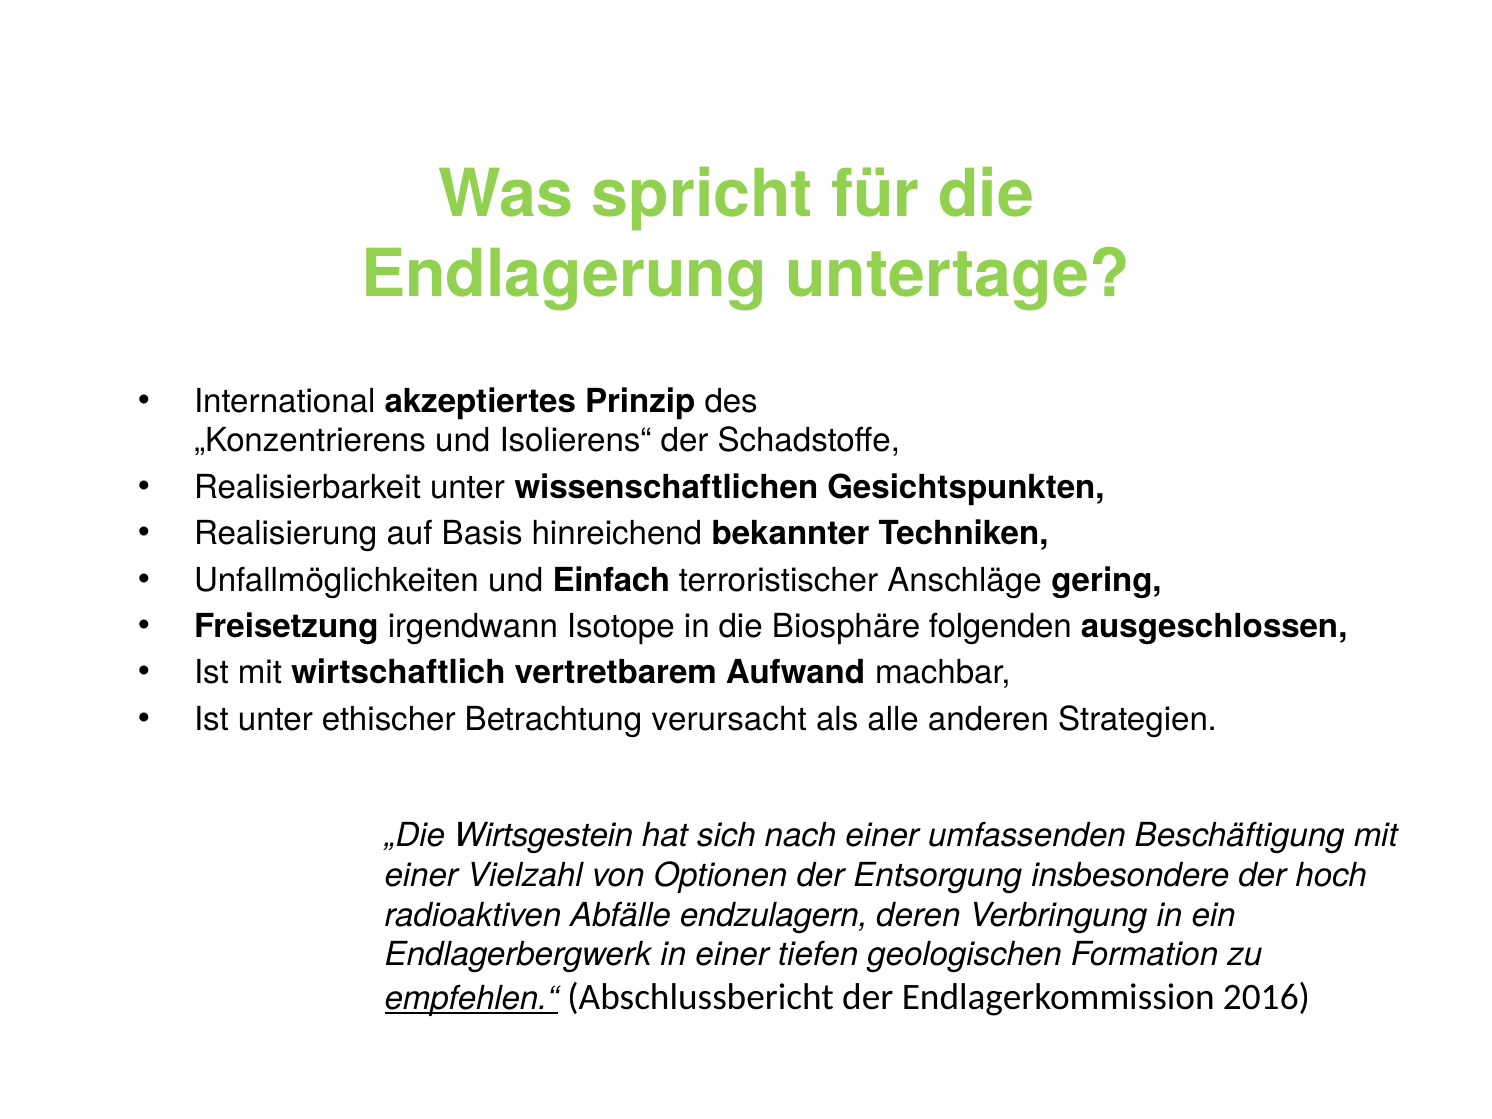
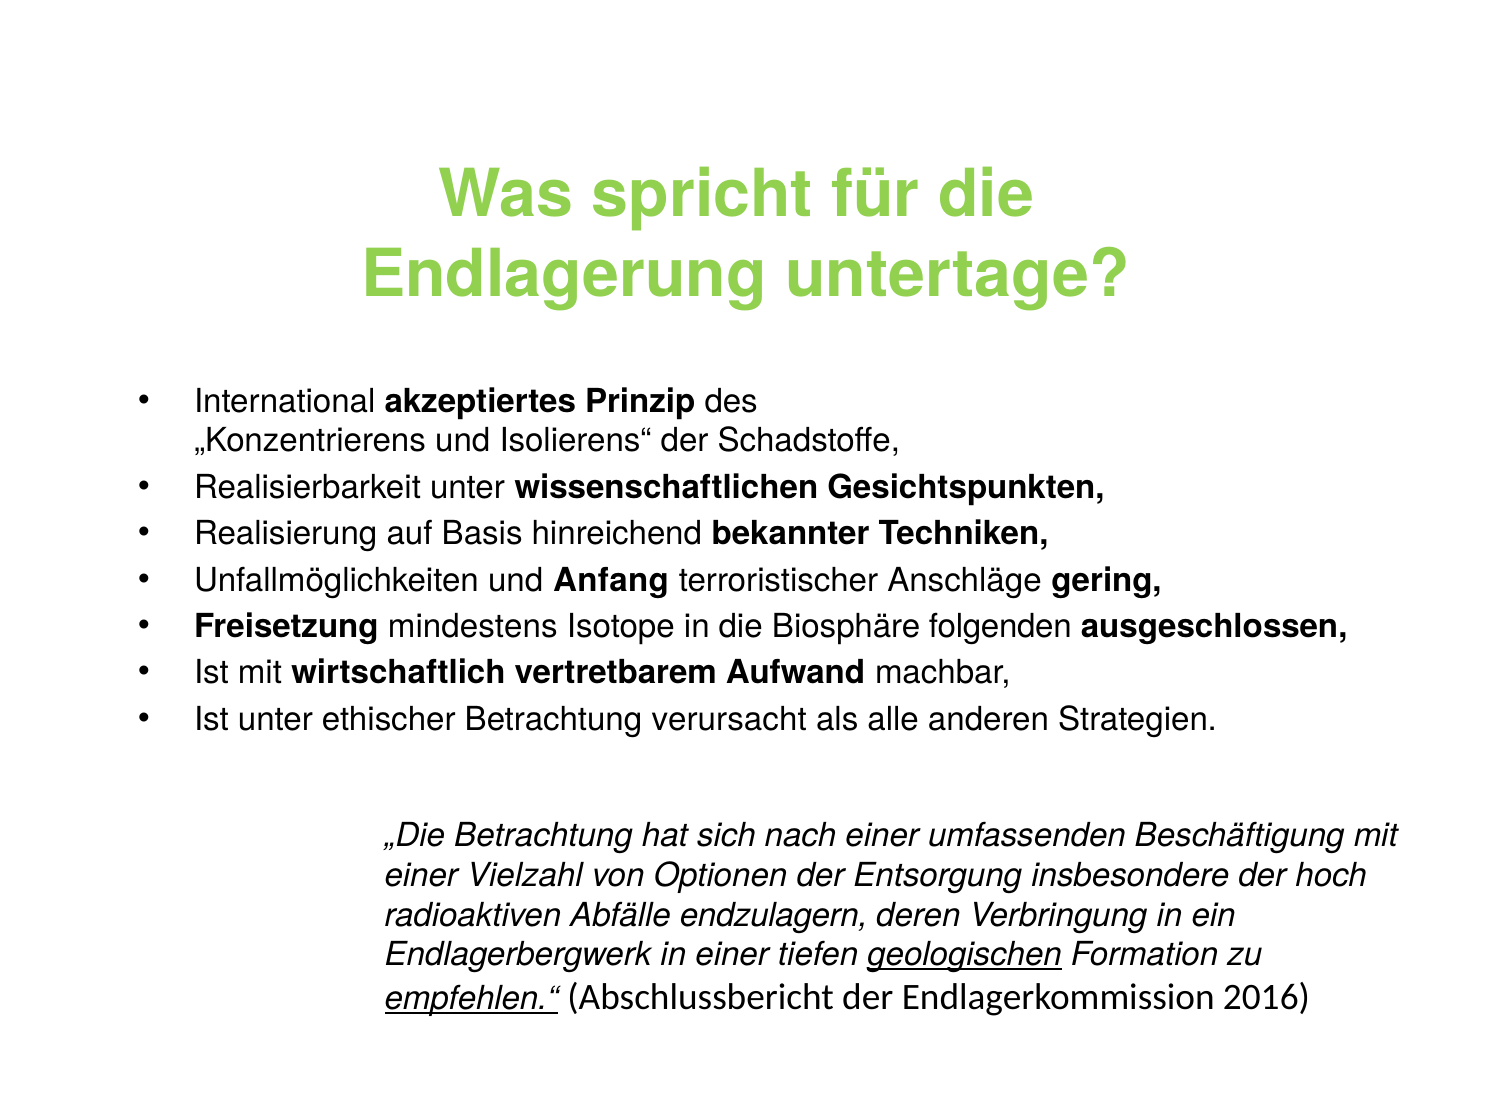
Einfach: Einfach -> Anfang
irgendwann: irgendwann -> mindestens
„Die Wirtsgestein: Wirtsgestein -> Betrachtung
geologischen underline: none -> present
